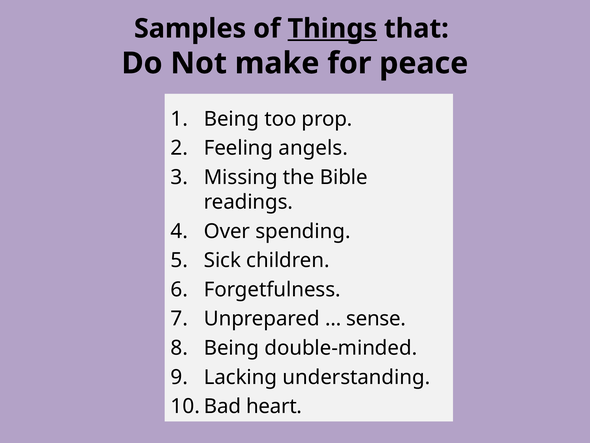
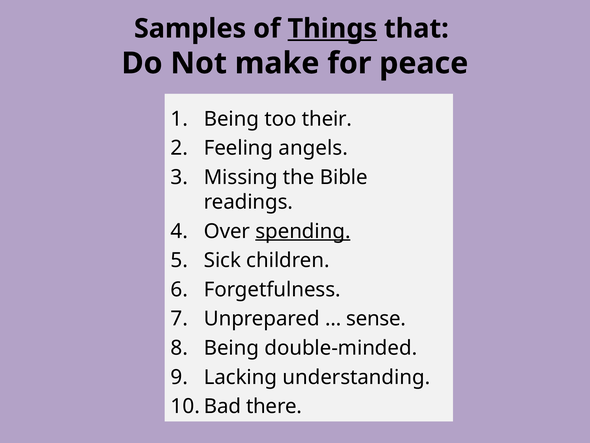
prop: prop -> their
spending underline: none -> present
heart: heart -> there
